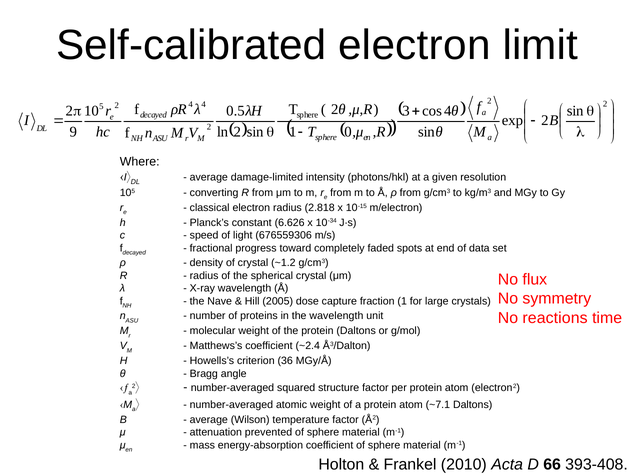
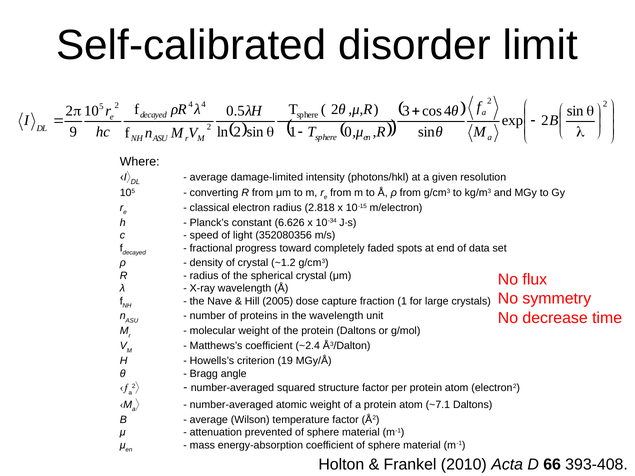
Self-calibrated electron: electron -> disorder
676559306: 676559306 -> 352080356
reactions: reactions -> decrease
36: 36 -> 19
